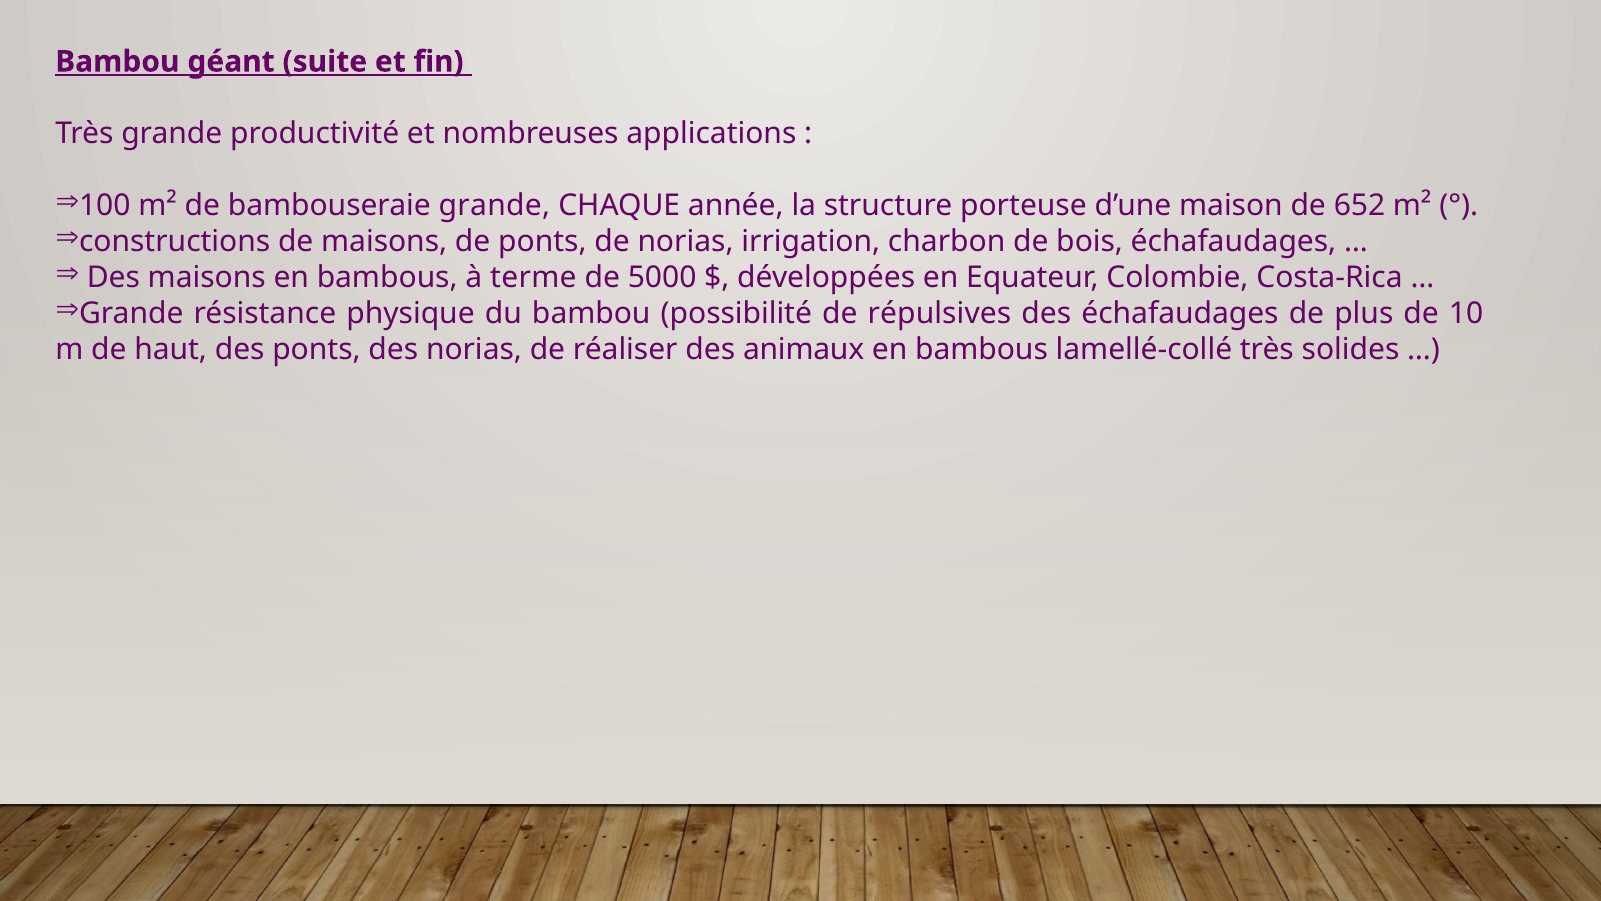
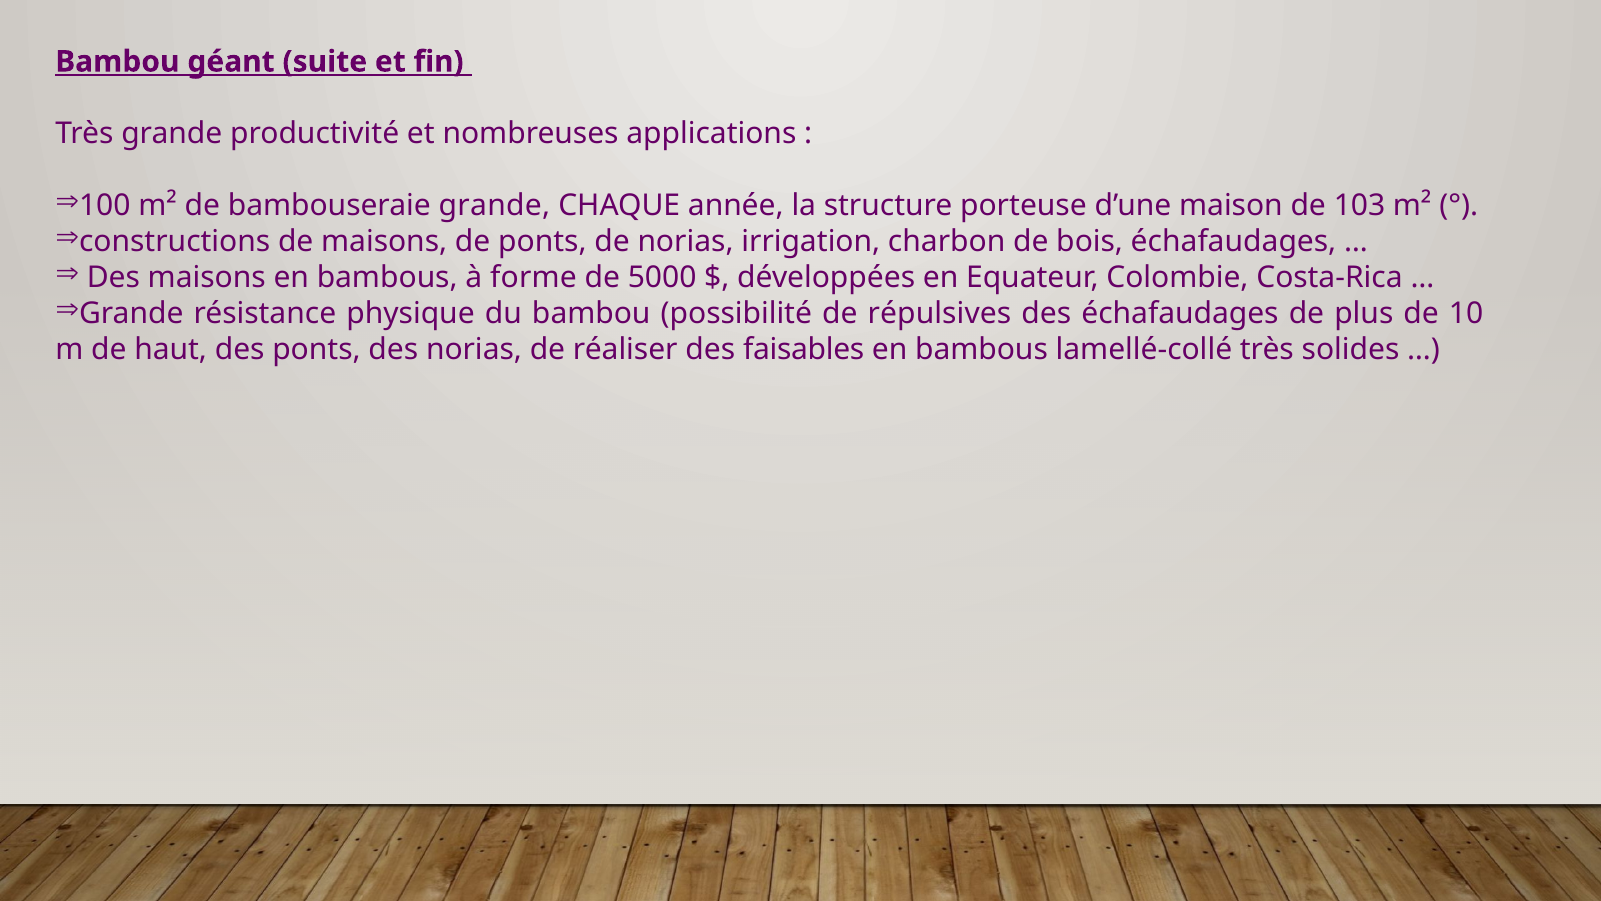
652: 652 -> 103
terme: terme -> forme
animaux: animaux -> faisables
